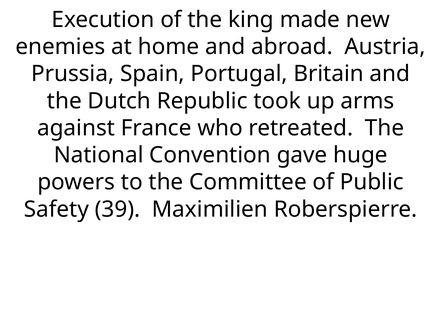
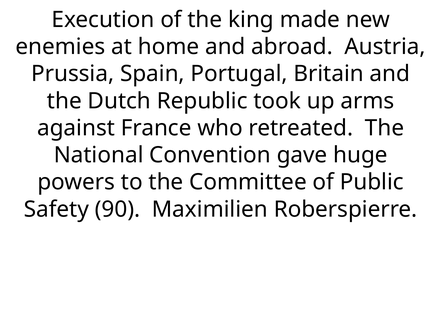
39: 39 -> 90
